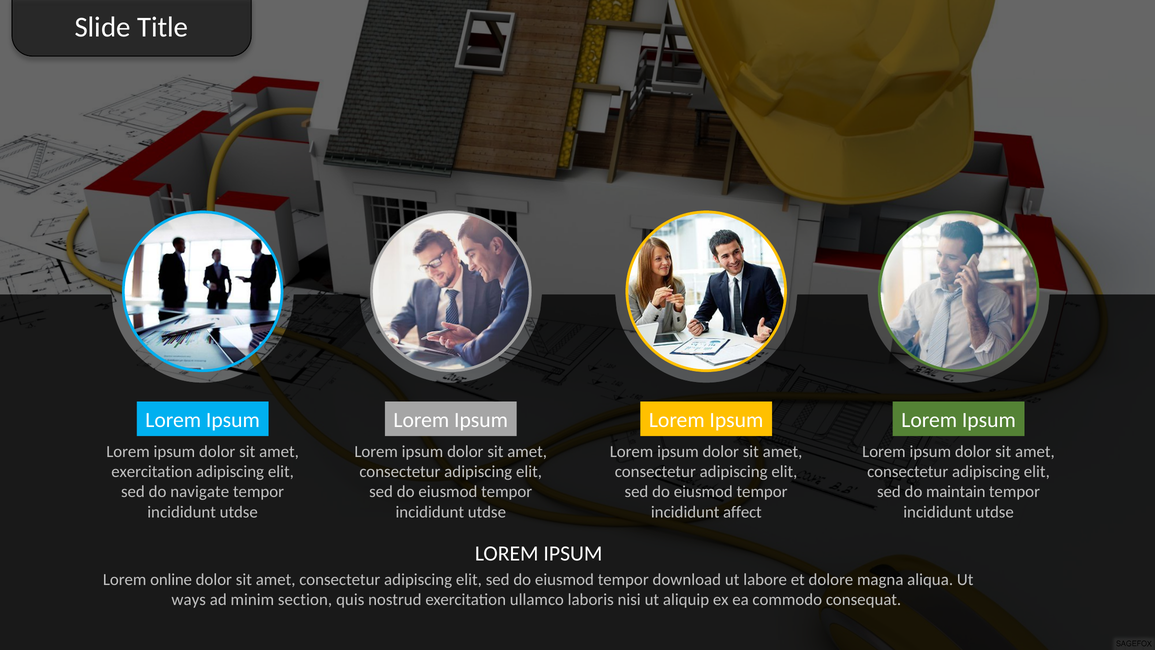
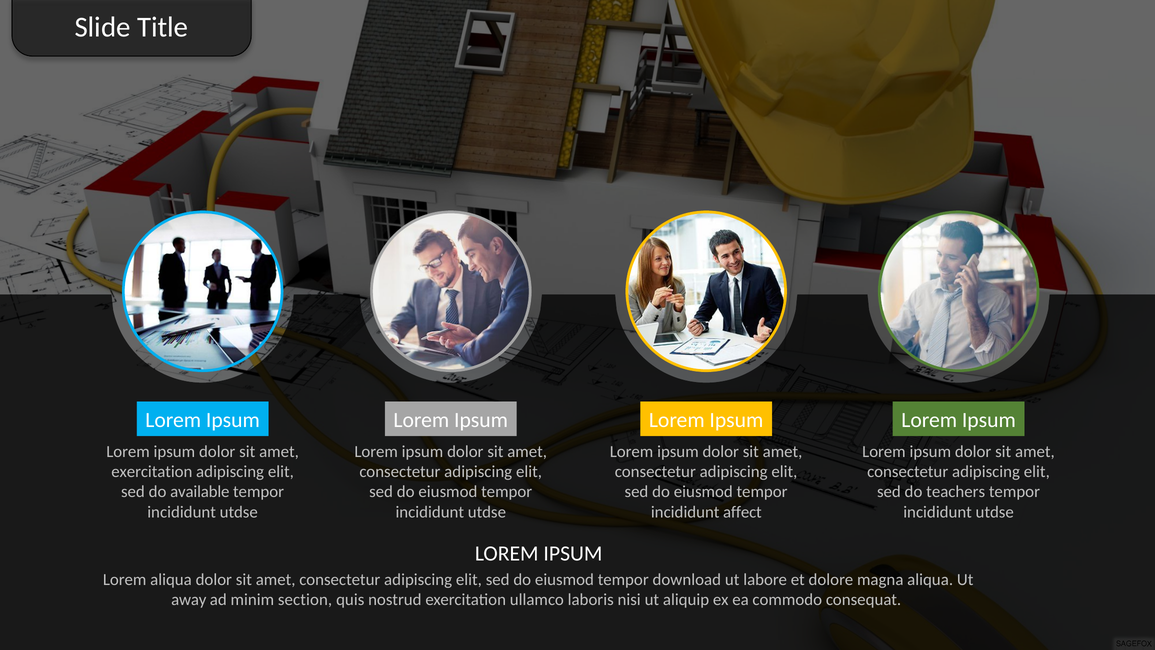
navigate: navigate -> available
maintain: maintain -> teachers
Lorem online: online -> aliqua
ways: ways -> away
